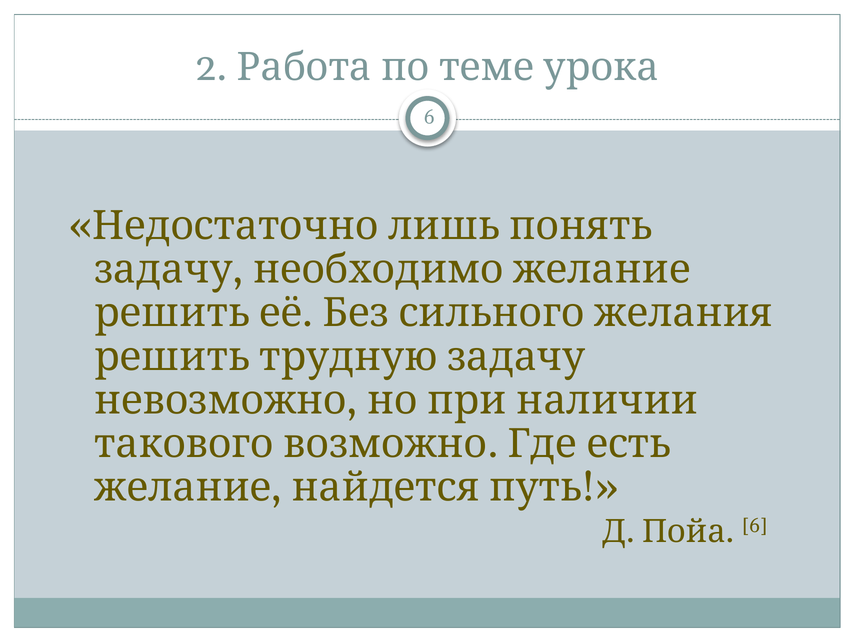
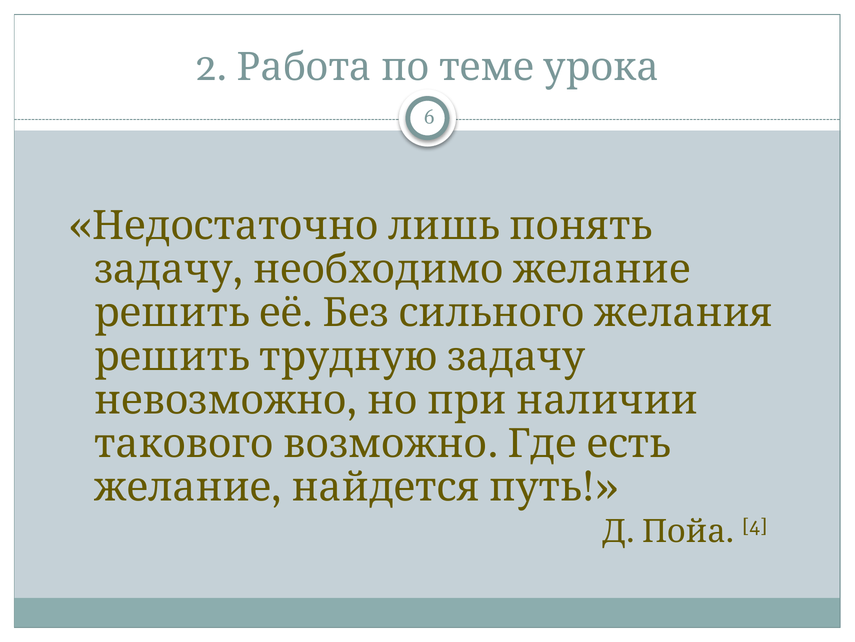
Пойа 6: 6 -> 4
